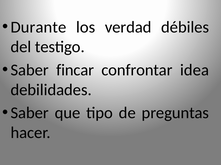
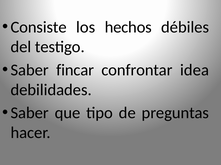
Durante: Durante -> Consiste
verdad: verdad -> hechos
